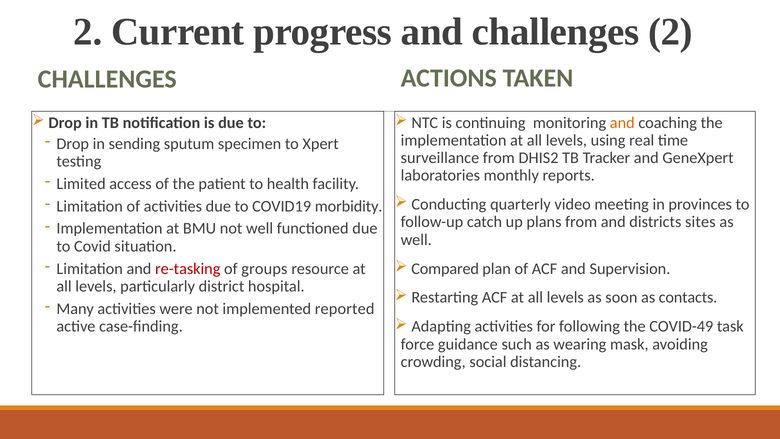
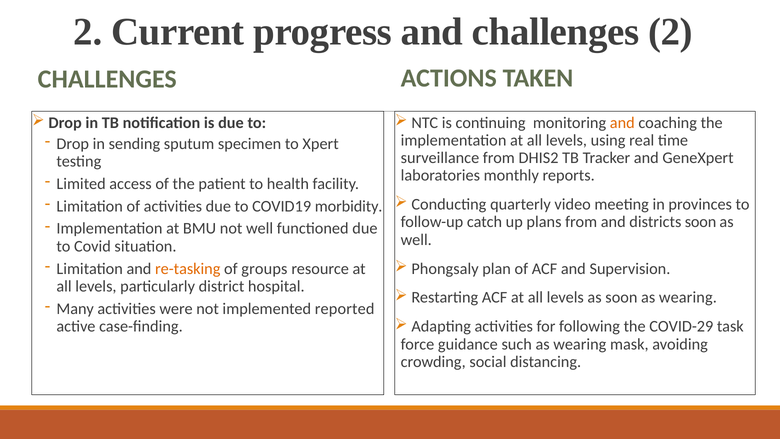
districts sites: sites -> soon
re-tasking colour: red -> orange
Compared: Compared -> Phongsaly
soon as contacts: contacts -> wearing
COVID-49: COVID-49 -> COVID-29
